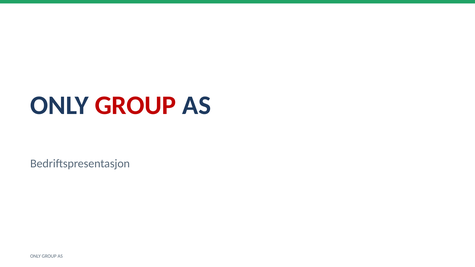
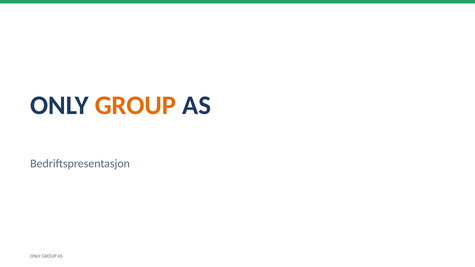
GROUP at (135, 105) colour: red -> orange
